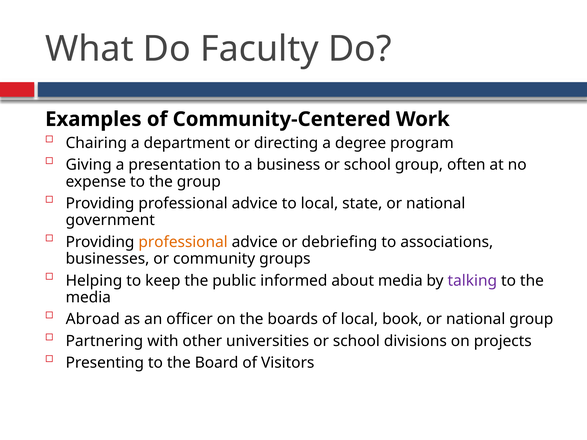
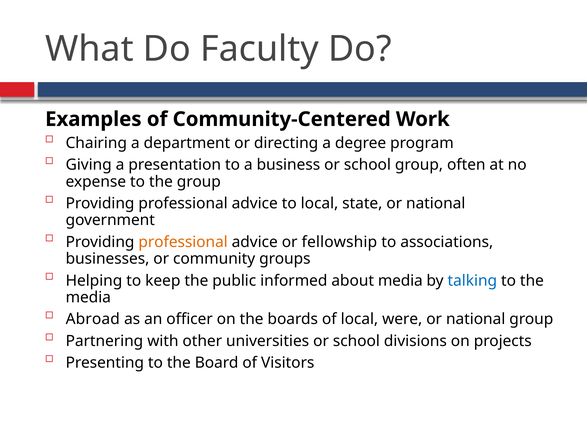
debriefing: debriefing -> fellowship
talking colour: purple -> blue
book: book -> were
